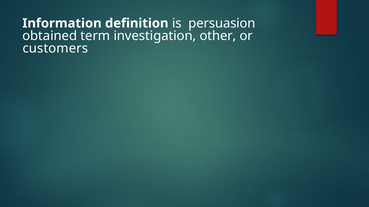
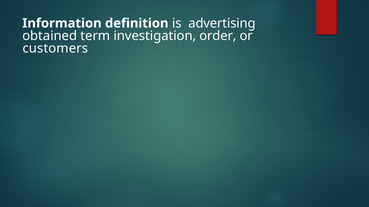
persuasion: persuasion -> advertising
other: other -> order
